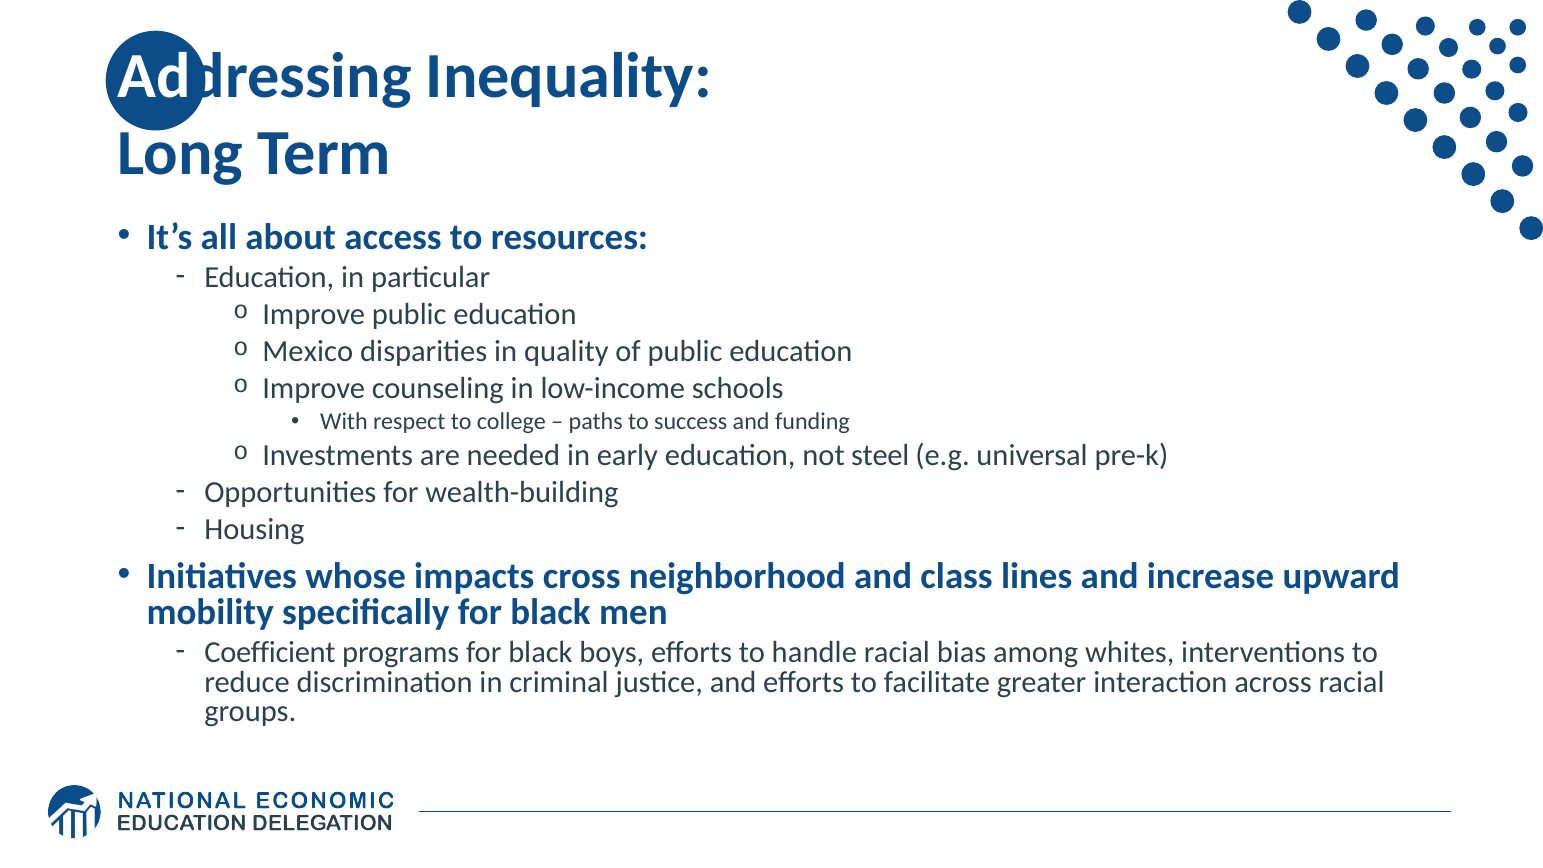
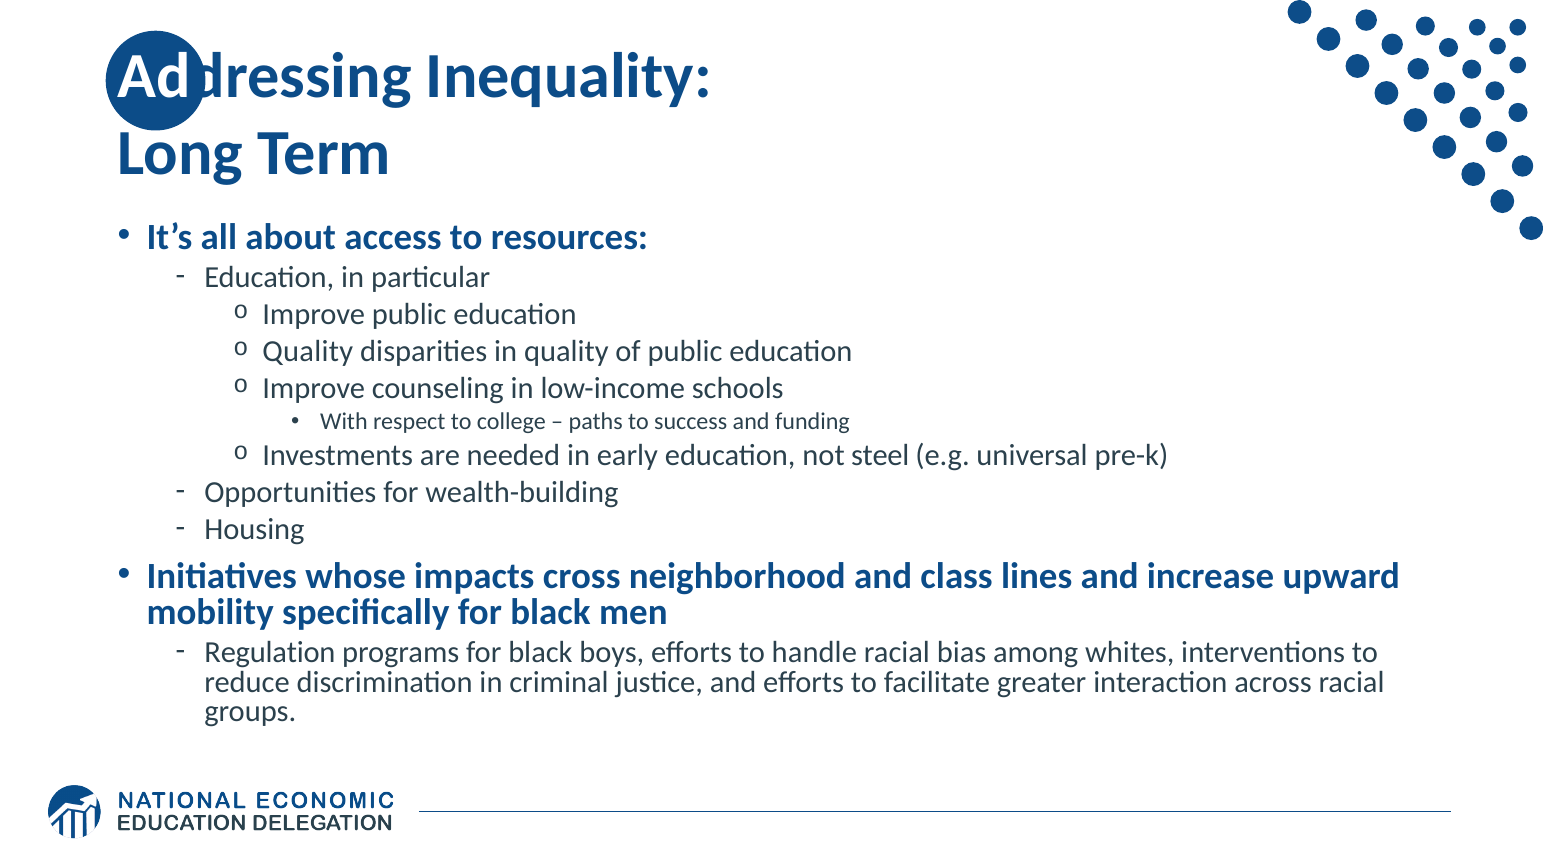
Mexico at (308, 351): Mexico -> Quality
Coefficient: Coefficient -> Regulation
